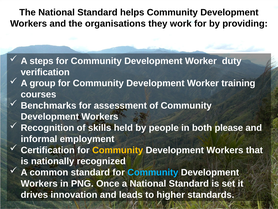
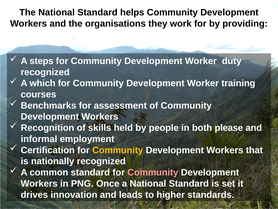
verification at (45, 72): verification -> recognized
group: group -> which
Community at (153, 172) colour: light blue -> pink
